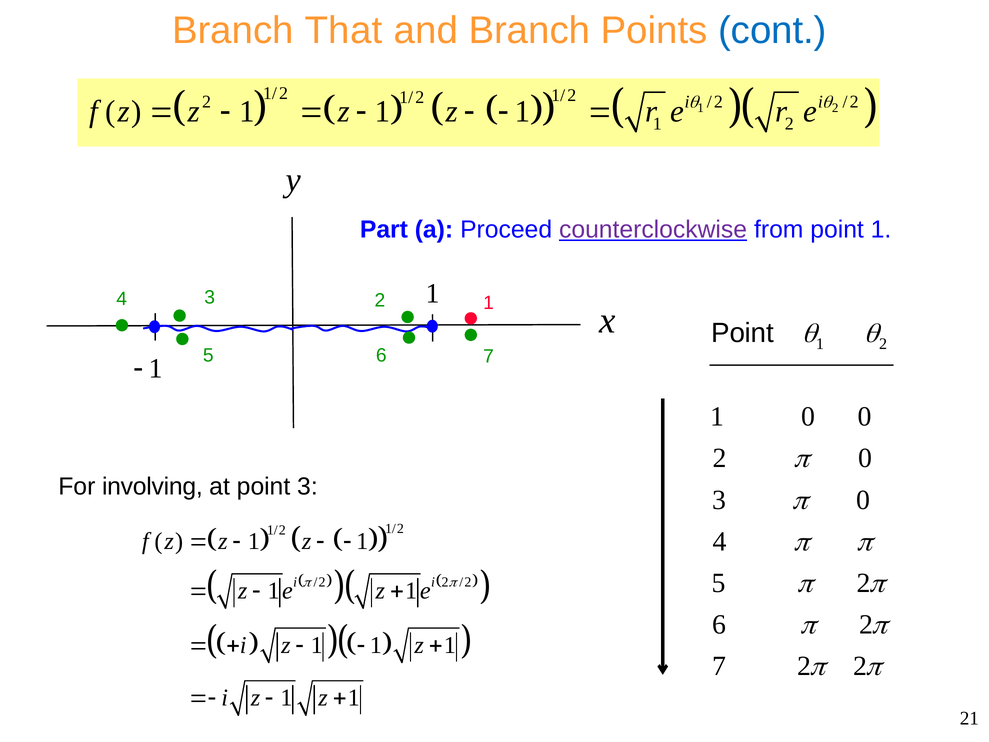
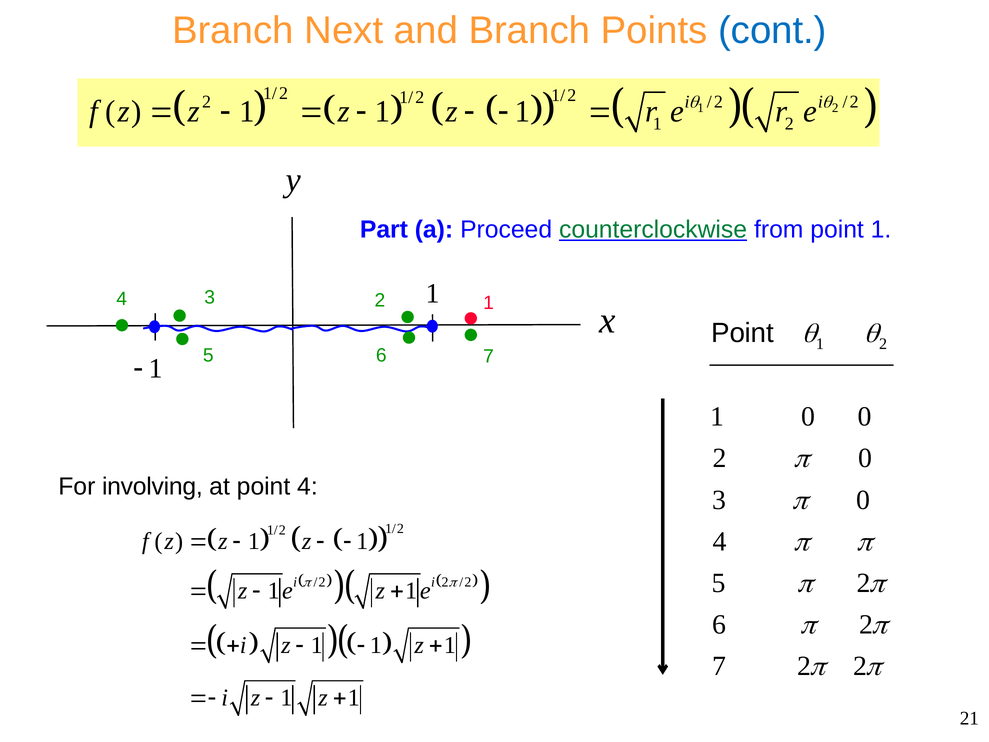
That: That -> Next
counterclockwise colour: purple -> green
point 3: 3 -> 4
